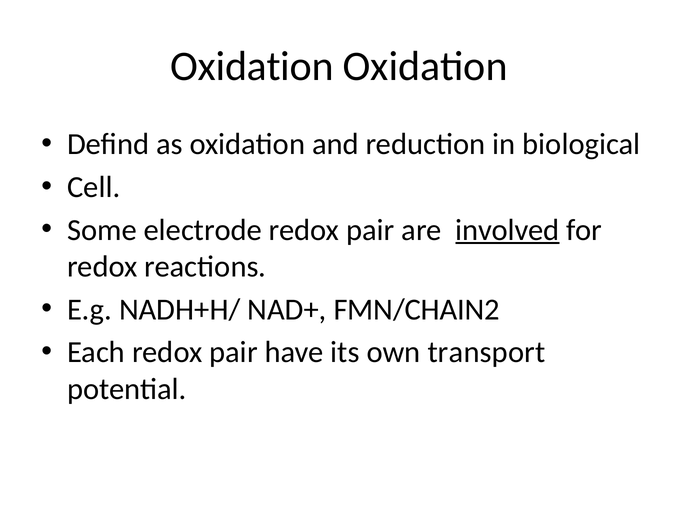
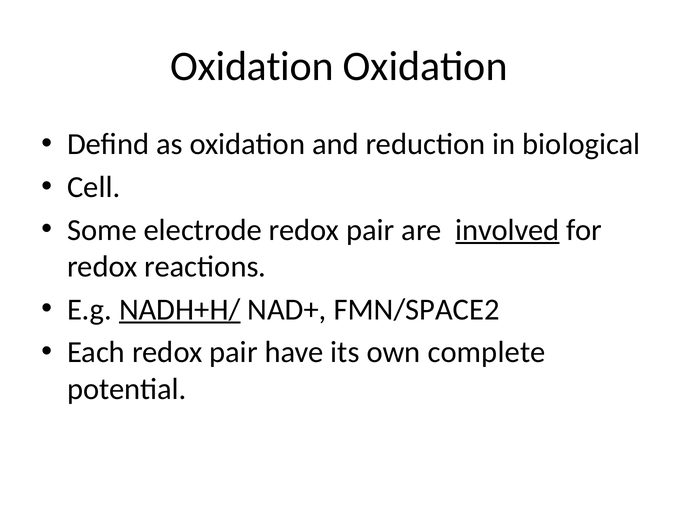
NADH+H/ underline: none -> present
FMN/CHAIN2: FMN/CHAIN2 -> FMN/SPACE2
transport: transport -> complete
